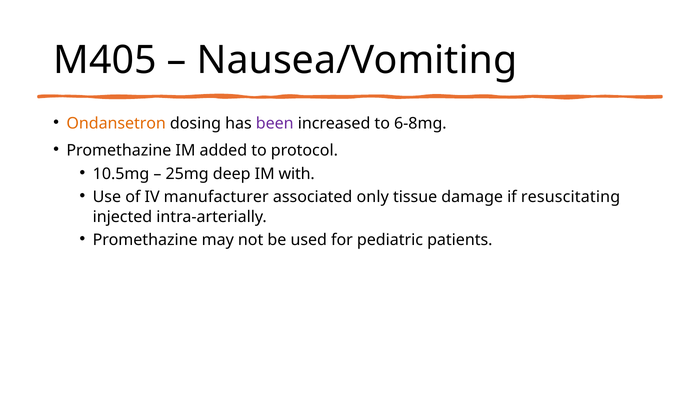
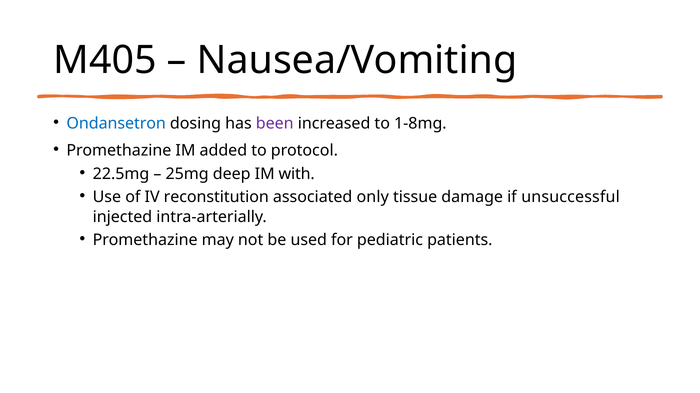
Ondansetron colour: orange -> blue
6-8mg: 6-8mg -> 1-8mg
10.5mg: 10.5mg -> 22.5mg
manufacturer: manufacturer -> reconstitution
resuscitating: resuscitating -> unsuccessful
